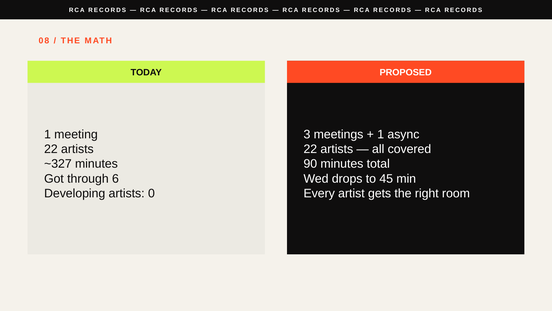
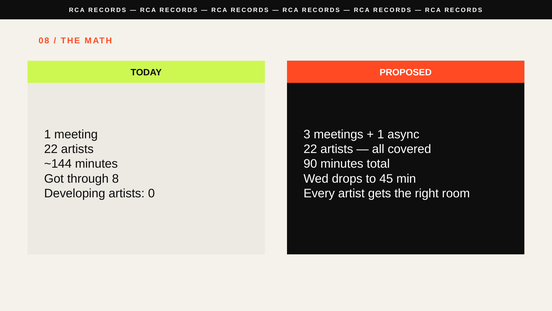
~327: ~327 -> ~144
6: 6 -> 8
